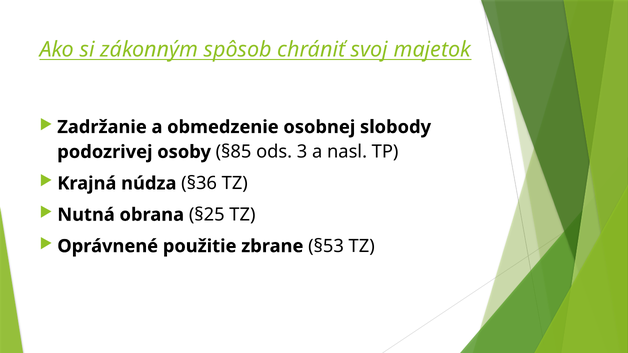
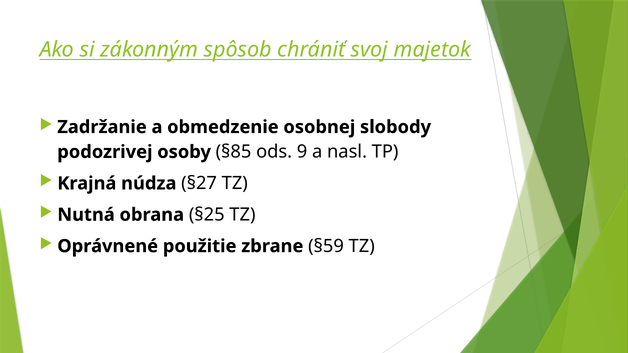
3: 3 -> 9
§36: §36 -> §27
§53: §53 -> §59
